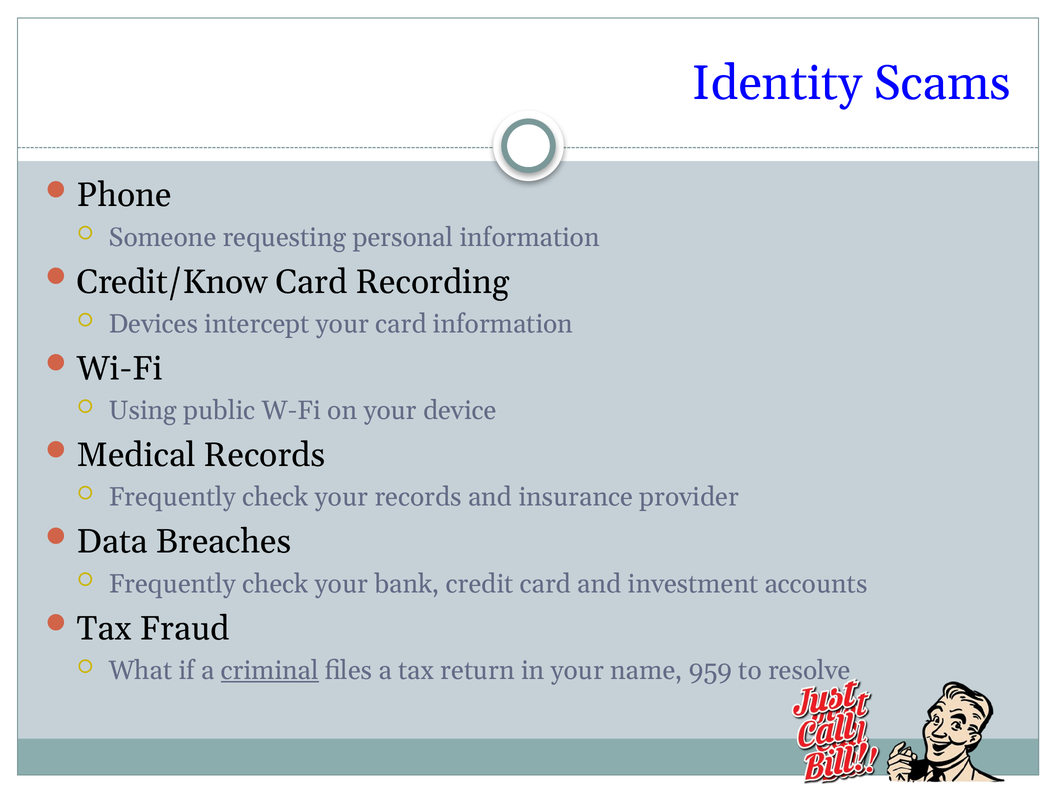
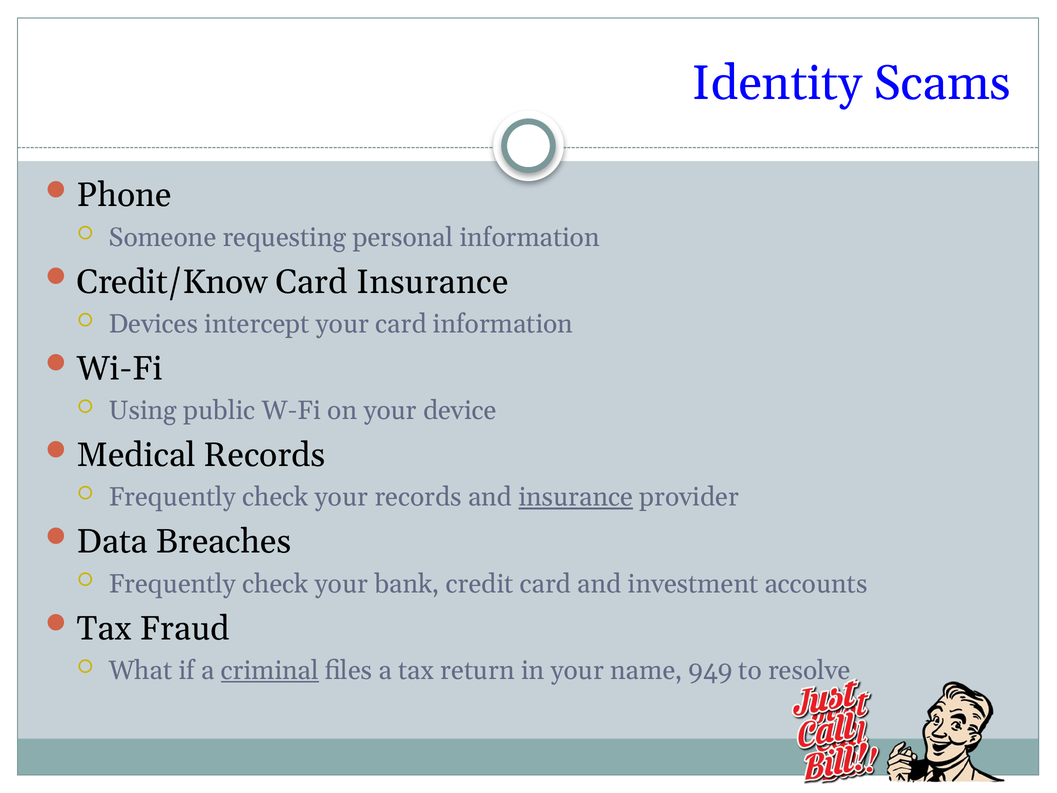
Card Recording: Recording -> Insurance
insurance at (576, 497) underline: none -> present
959: 959 -> 949
